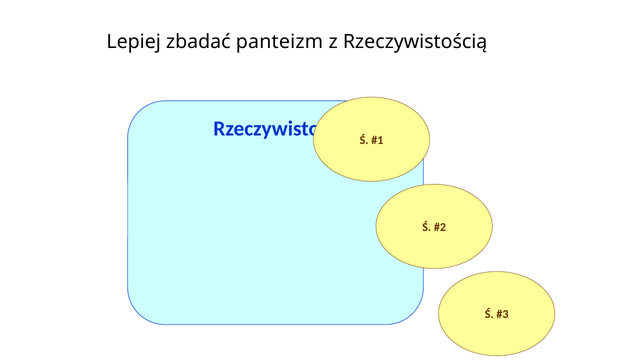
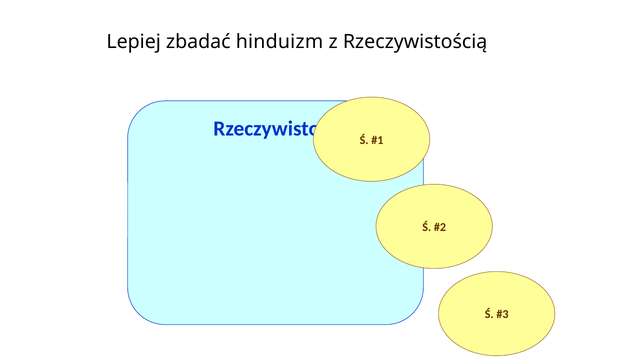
panteizm: panteizm -> hinduizm
